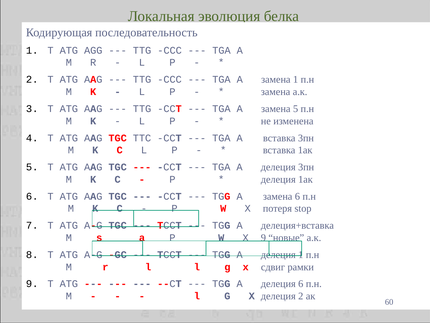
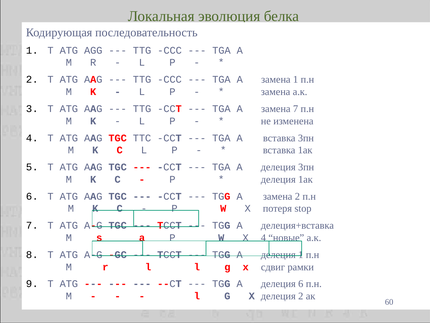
замена 5: 5 -> 7
замена 6: 6 -> 2
X 9: 9 -> 4
